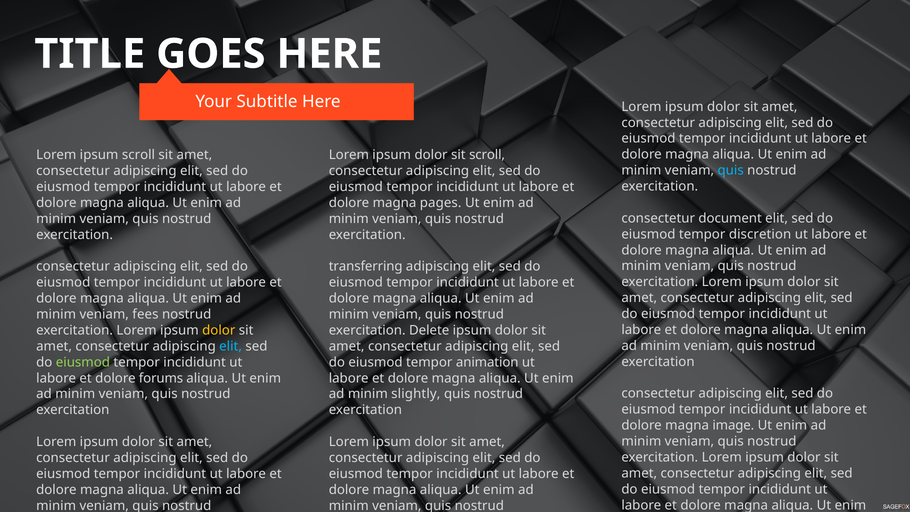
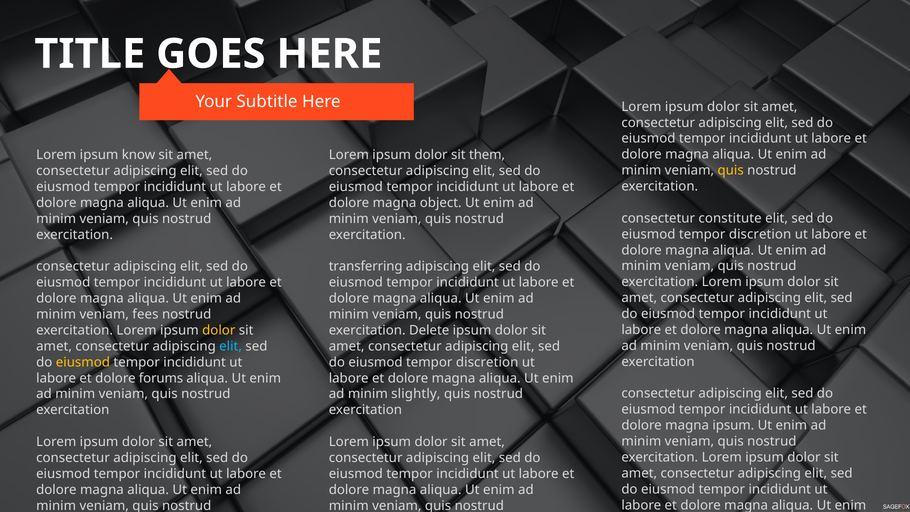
ipsum scroll: scroll -> know
sit scroll: scroll -> them
quis at (731, 170) colour: light blue -> yellow
pages: pages -> object
document: document -> constitute
eiusmod at (83, 362) colour: light green -> yellow
animation at (487, 362): animation -> discretion
magna image: image -> ipsum
